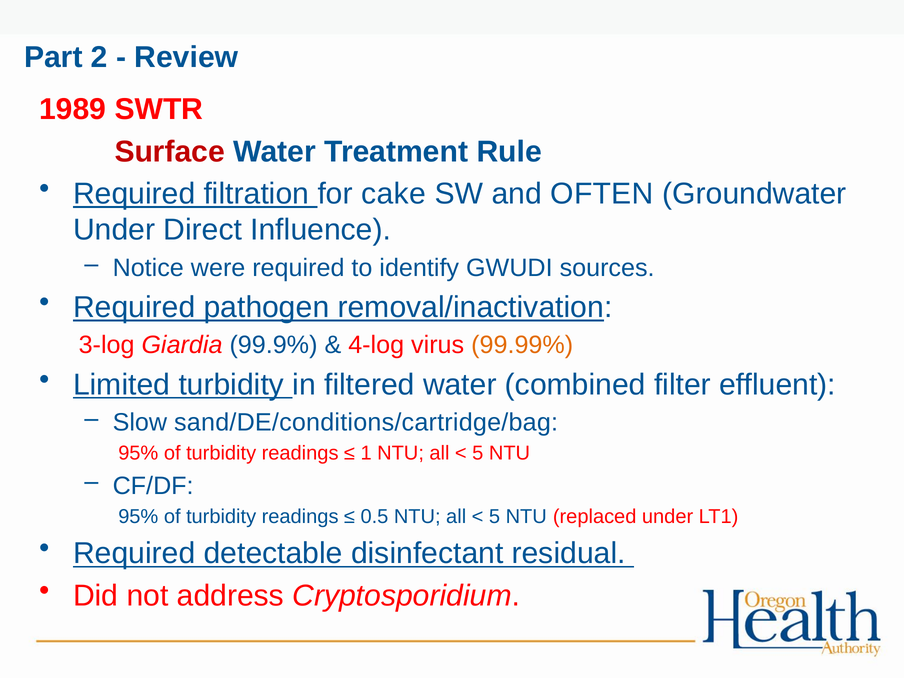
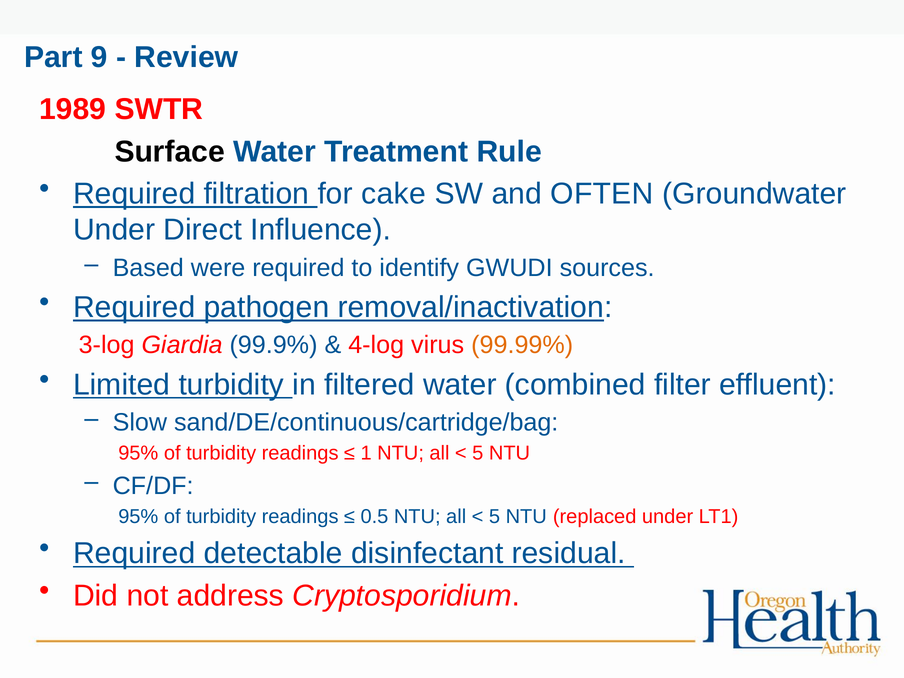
2: 2 -> 9
Surface colour: red -> black
Notice: Notice -> Based
sand/DE/conditions/cartridge/bag: sand/DE/conditions/cartridge/bag -> sand/DE/continuous/cartridge/bag
